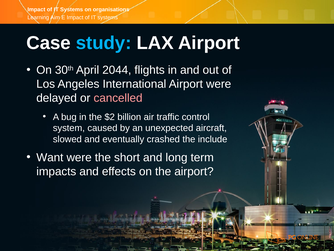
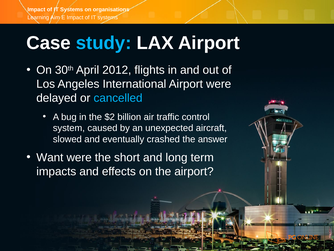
2044: 2044 -> 2012
cancelled colour: pink -> light blue
include: include -> answer
